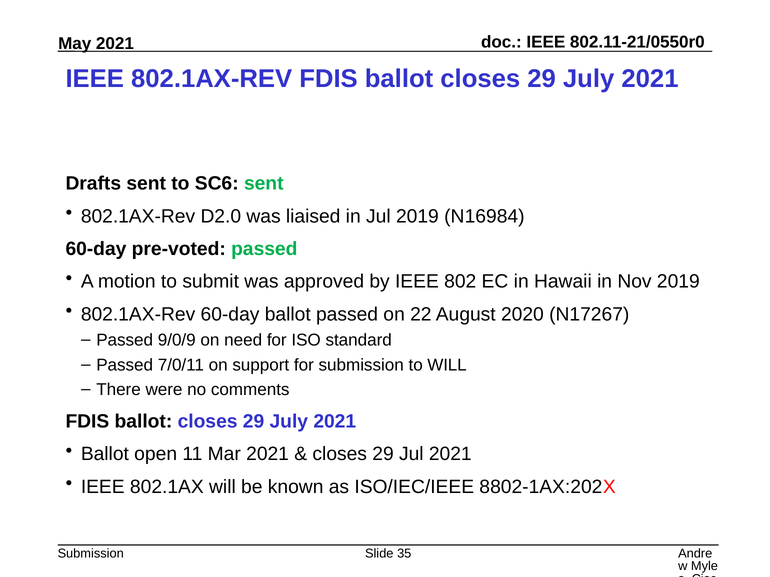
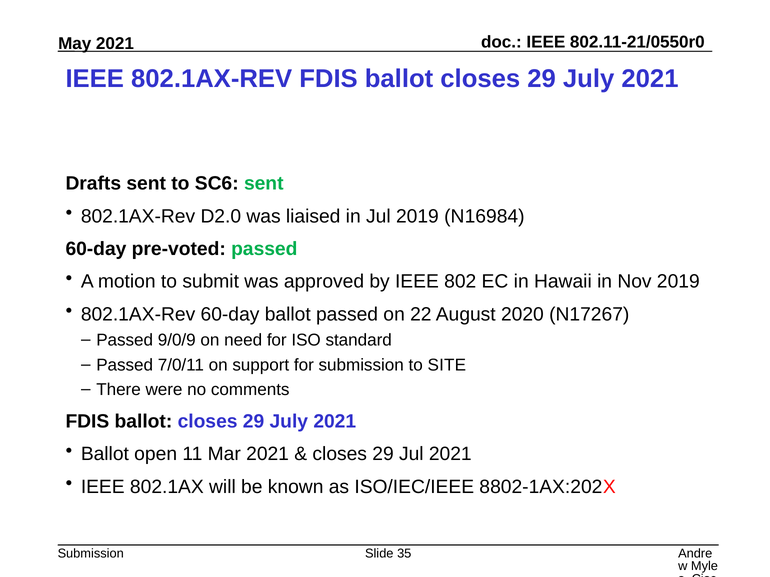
to WILL: WILL -> SITE
